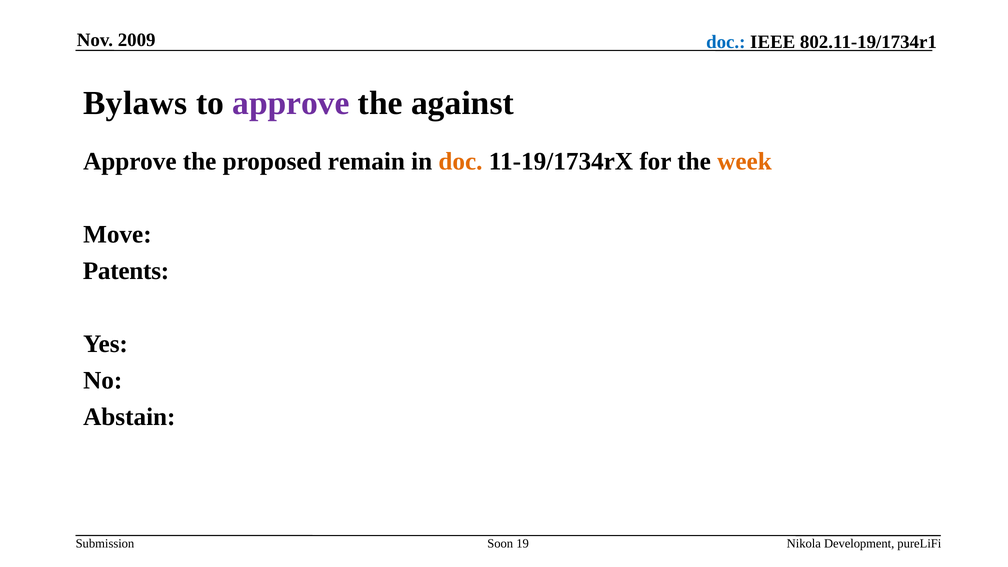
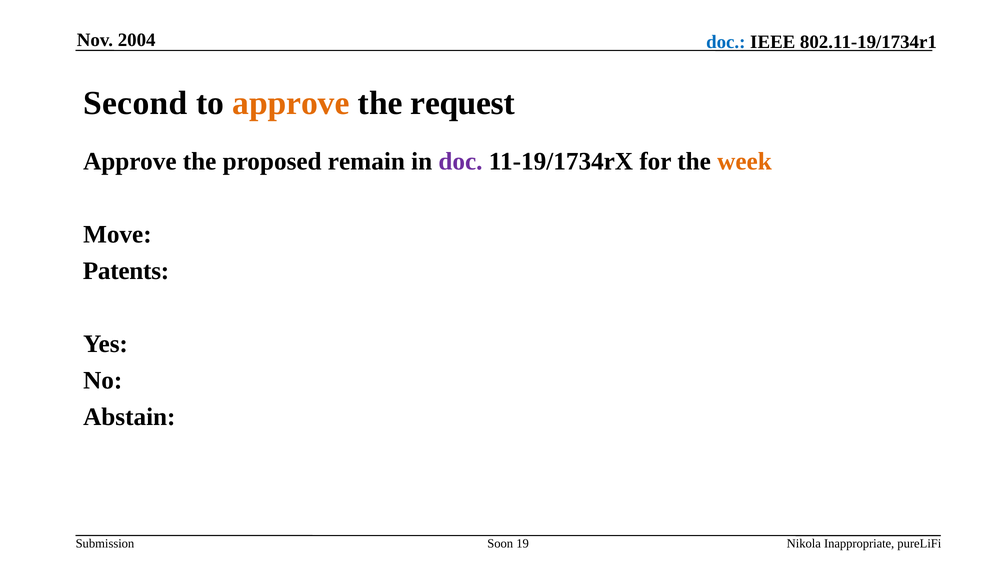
2009: 2009 -> 2004
Bylaws: Bylaws -> Second
approve at (291, 103) colour: purple -> orange
against: against -> request
doc at (460, 161) colour: orange -> purple
Development: Development -> Inappropriate
